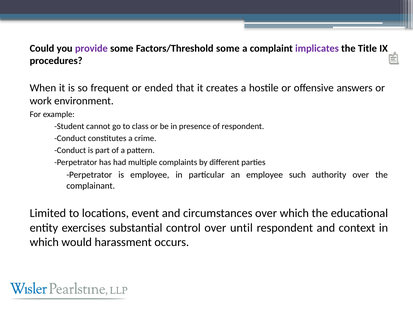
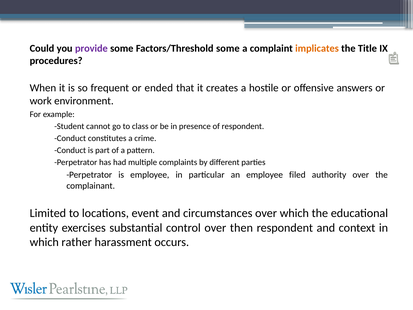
implicates colour: purple -> orange
such: such -> filed
until: until -> then
would: would -> rather
